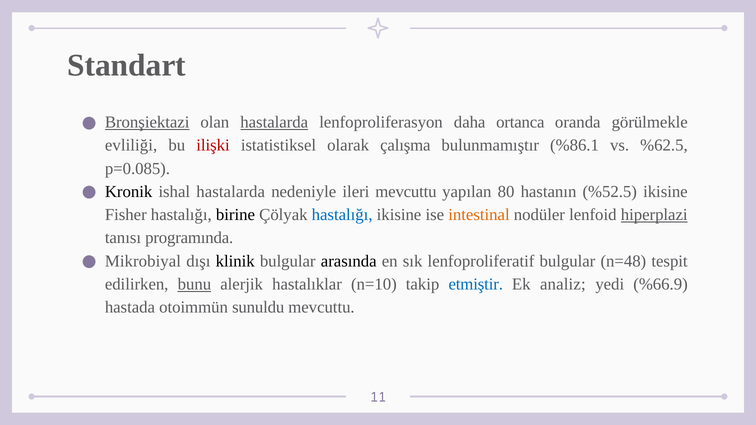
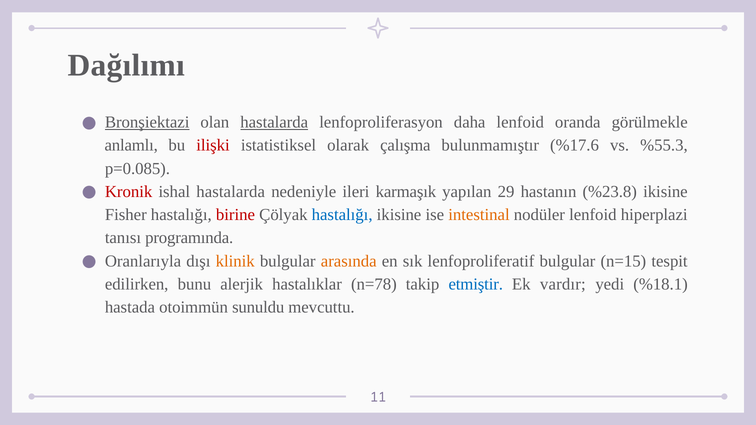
Standart: Standart -> Dağılımı
daha ortanca: ortanca -> lenfoid
evliliği: evliliği -> anlamlı
%86.1: %86.1 -> %17.6
%62.5: %62.5 -> %55.3
Kronik colour: black -> red
ileri mevcuttu: mevcuttu -> karmaşık
80: 80 -> 29
%52.5: %52.5 -> %23.8
birine colour: black -> red
hiperplazi underline: present -> none
Mikrobiyal: Mikrobiyal -> Oranlarıyla
klinik colour: black -> orange
arasında colour: black -> orange
n=48: n=48 -> n=15
bunu underline: present -> none
n=10: n=10 -> n=78
analiz: analiz -> vardır
%66.9: %66.9 -> %18.1
